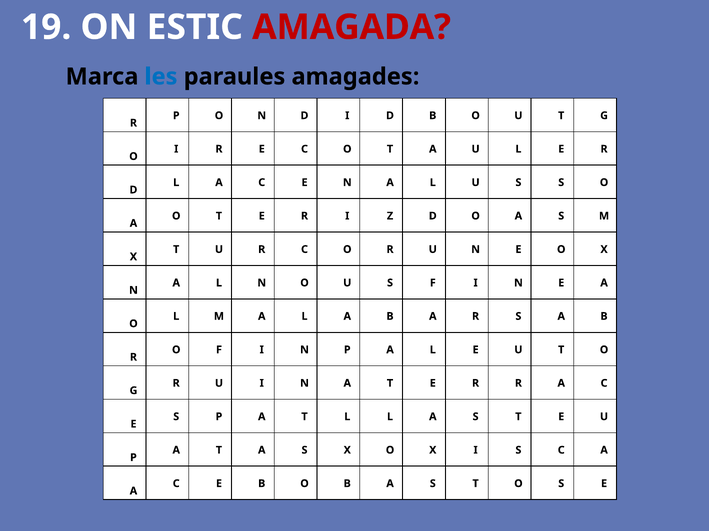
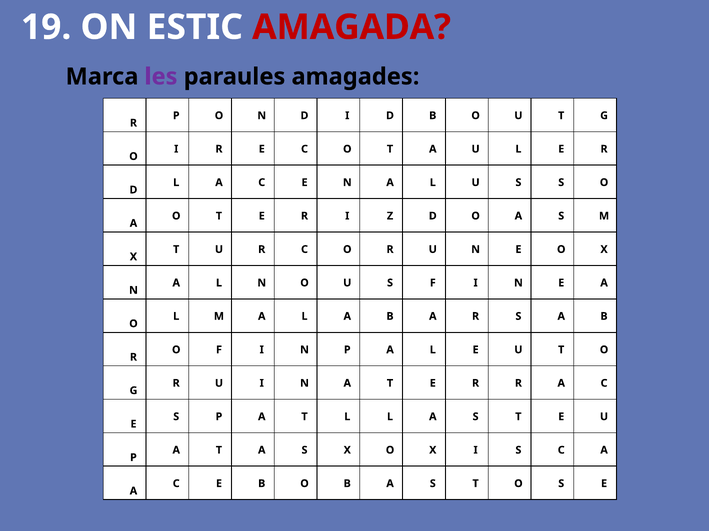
les colour: blue -> purple
